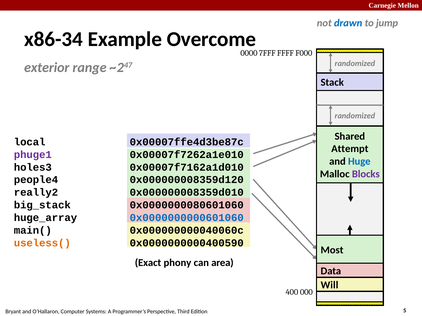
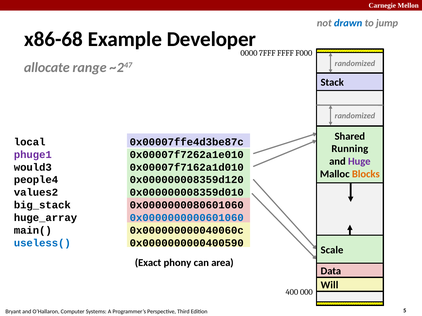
x86-34: x86-34 -> x86-68
Overcome: Overcome -> Developer
exterior: exterior -> allocate
Attempt: Attempt -> Running
Huge colour: blue -> purple
holes3: holes3 -> would3
Blocks colour: purple -> orange
really2: really2 -> values2
useless( colour: orange -> blue
Most: Most -> Scale
